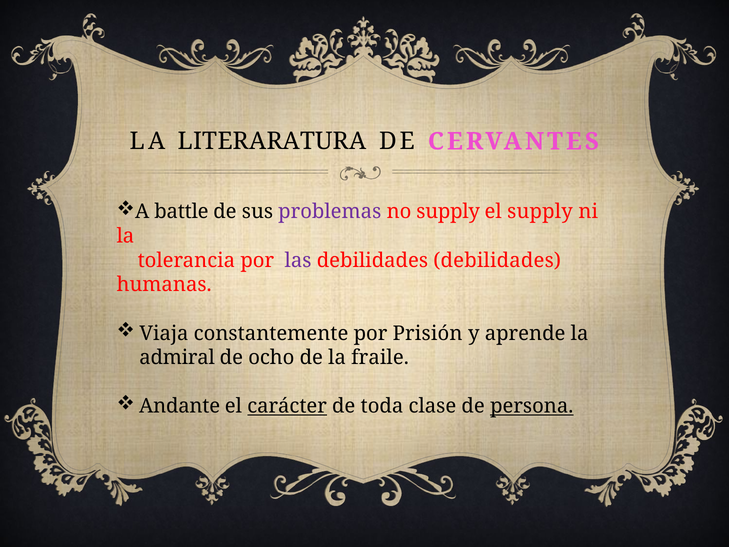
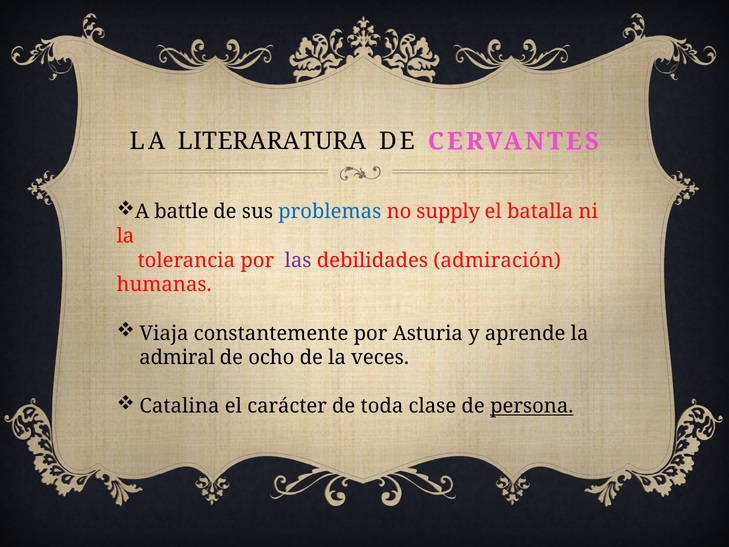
problemas colour: purple -> blue
el supply: supply -> batalla
debilidades debilidades: debilidades -> admiración
Prisión: Prisión -> Asturia
fraile: fraile -> veces
Andante: Andante -> Catalina
carácter underline: present -> none
